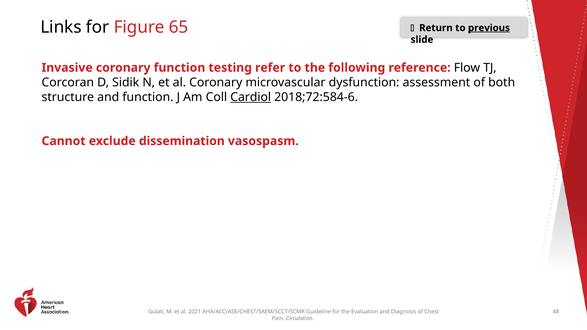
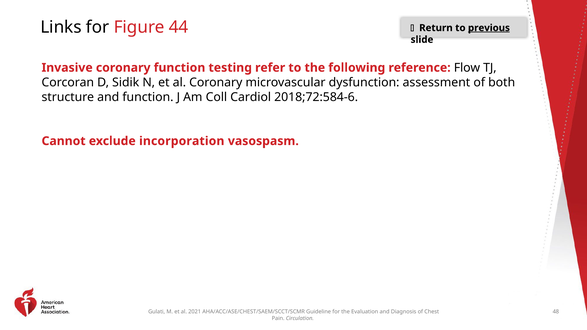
65: 65 -> 44
Cardiol underline: present -> none
dissemination: dissemination -> incorporation
